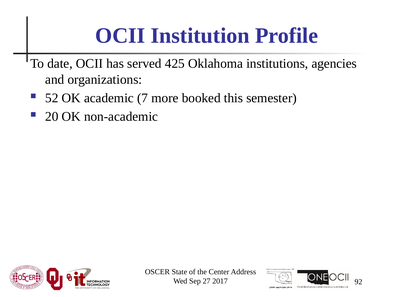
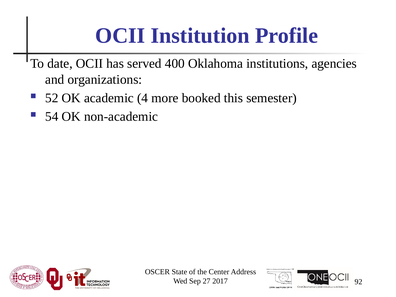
425: 425 -> 400
7: 7 -> 4
20: 20 -> 54
